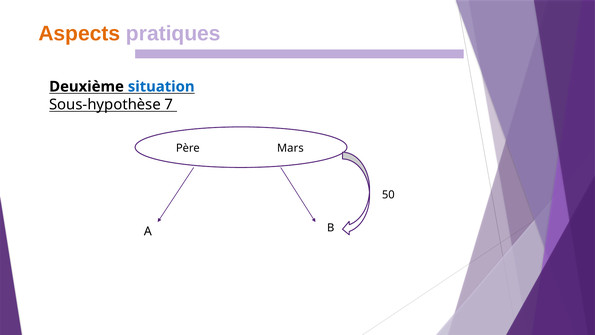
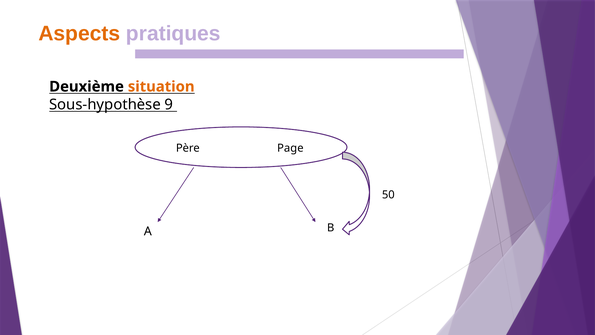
situation colour: blue -> orange
7: 7 -> 9
Mars: Mars -> Page
